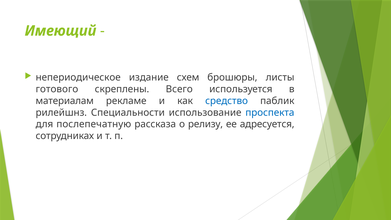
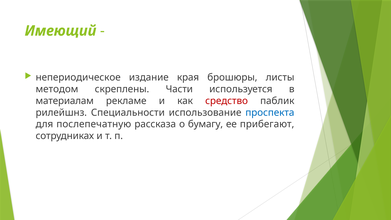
схем: схем -> края
готового: готового -> методом
Всего: Всего -> Части
средство colour: blue -> red
релизу: релизу -> бумагу
адресуется: адресуется -> прибегают
